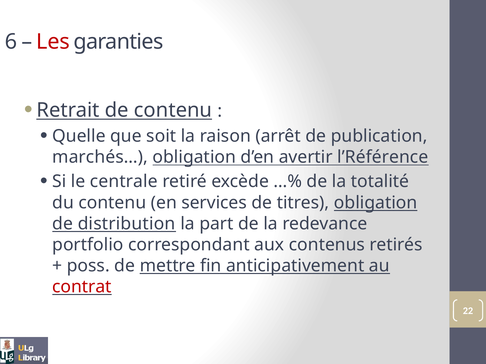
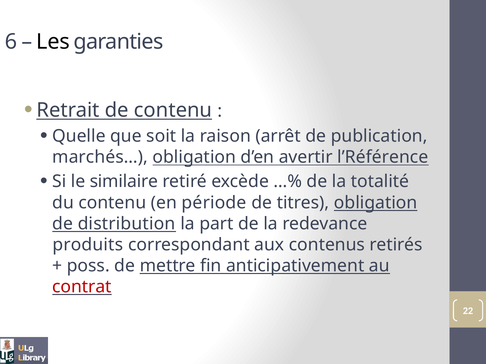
Les colour: red -> black
centrale: centrale -> similaire
services: services -> période
portfolio: portfolio -> produits
